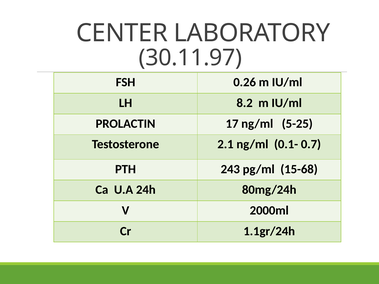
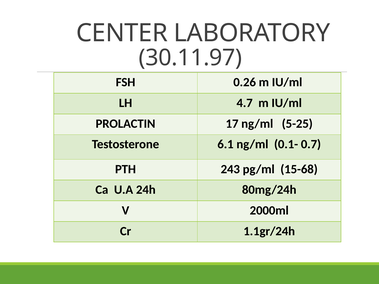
8.2: 8.2 -> 4.7
2.1: 2.1 -> 6.1
